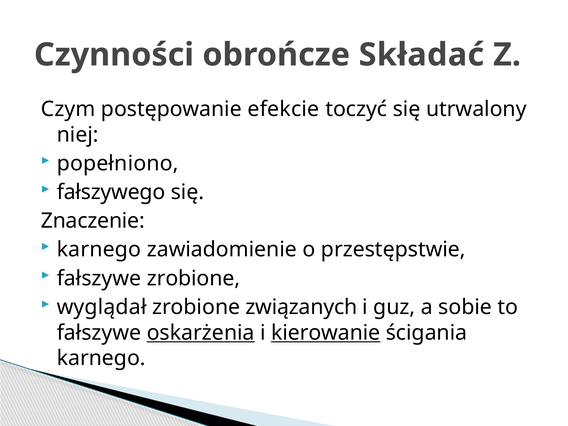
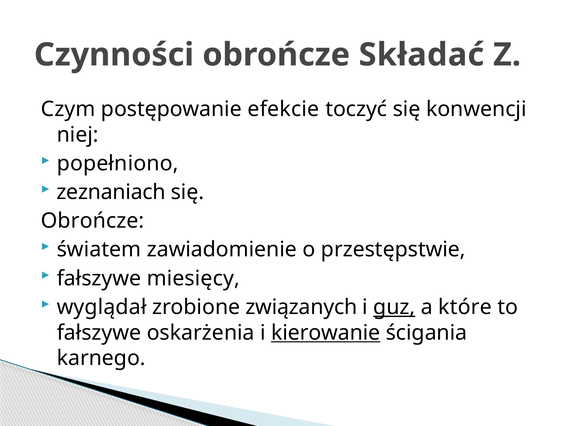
utrwalony: utrwalony -> konwencji
fałszywego: fałszywego -> zeznaniach
Znaczenie at (93, 221): Znaczenie -> Obrończe
karnego at (99, 250): karnego -> światem
fałszywe zrobione: zrobione -> miesięcy
guz underline: none -> present
sobie: sobie -> które
oskarżenia underline: present -> none
